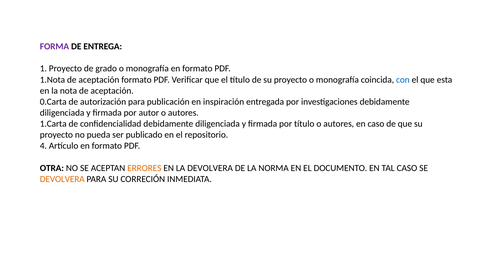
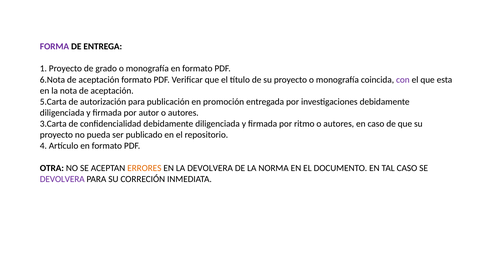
1.Nota: 1.Nota -> 6.Nota
con colour: blue -> purple
0.Carta: 0.Carta -> 5.Carta
inspiración: inspiración -> promoción
1.Carta: 1.Carta -> 3.Carta
por título: título -> ritmo
DEVOLVERA at (62, 179) colour: orange -> purple
